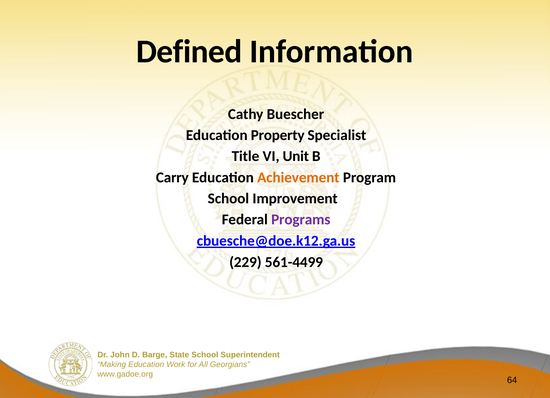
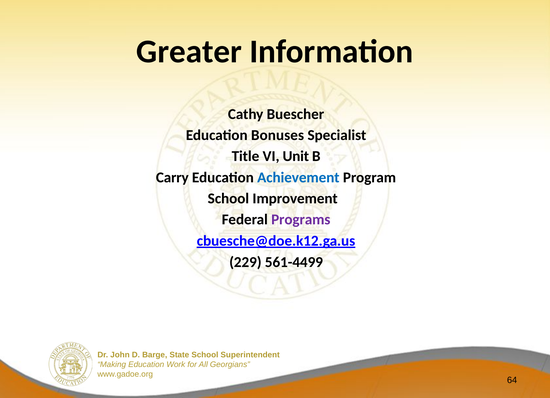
Defined: Defined -> Greater
Property: Property -> Bonuses
Achievement colour: orange -> blue
